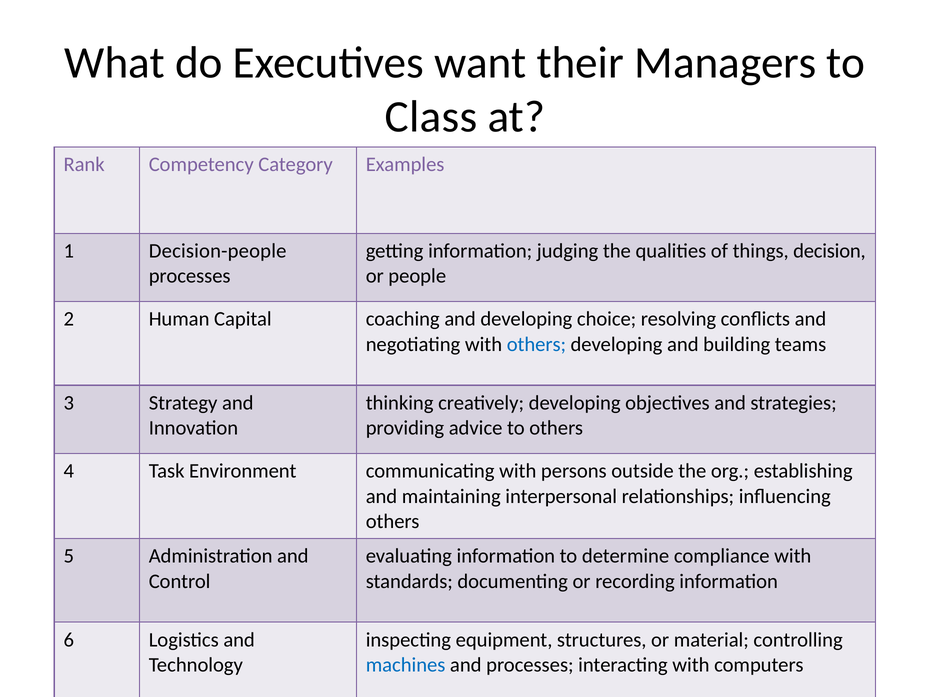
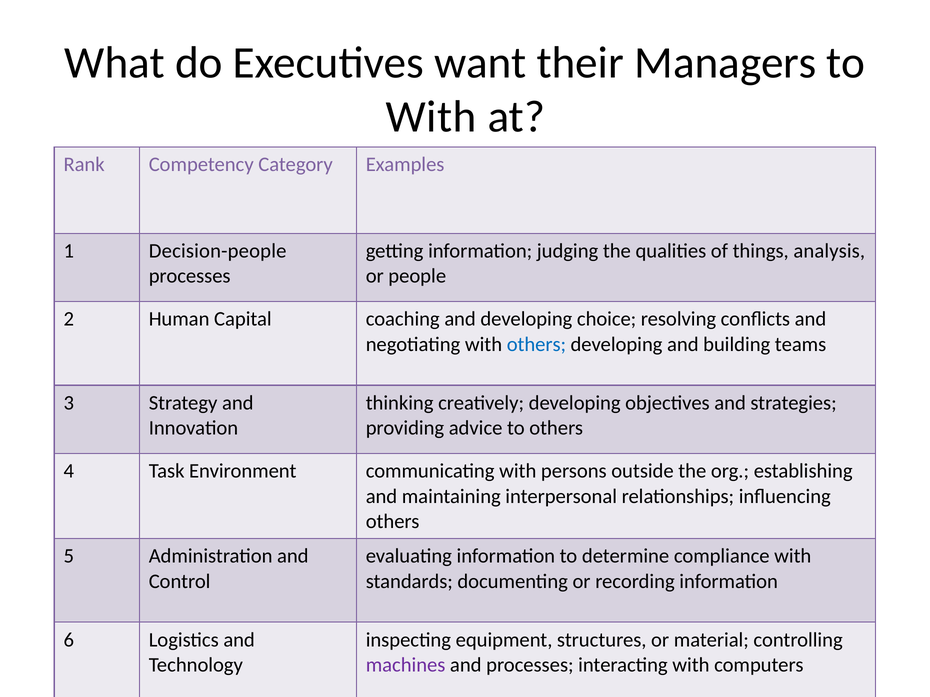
Class at (431, 117): Class -> With
decision: decision -> analysis
machines colour: blue -> purple
